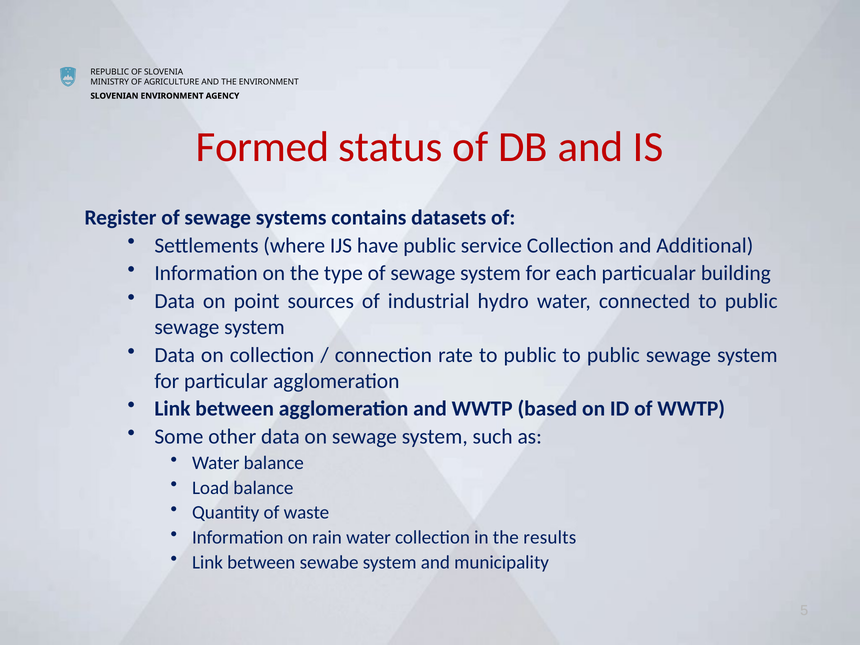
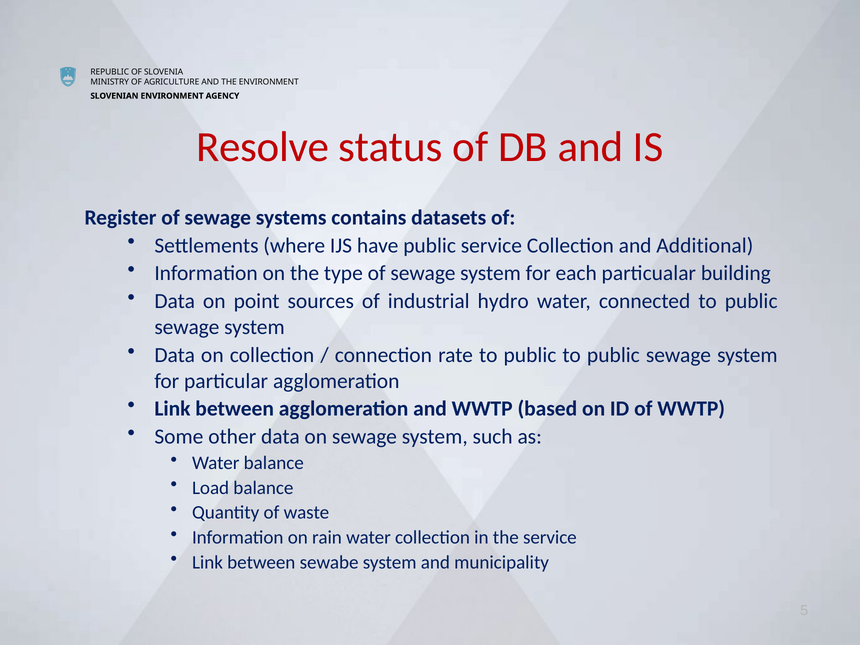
Formed: Formed -> Resolve
the results: results -> service
